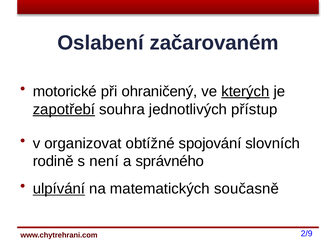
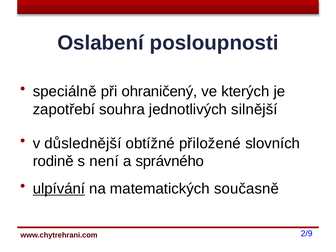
začarovaném: začarovaném -> posloupnosti
motorické: motorické -> speciálně
kterých underline: present -> none
zapotřebí underline: present -> none
přístup: přístup -> silnější
organizovat: organizovat -> důslednější
spojování: spojování -> přiložené
